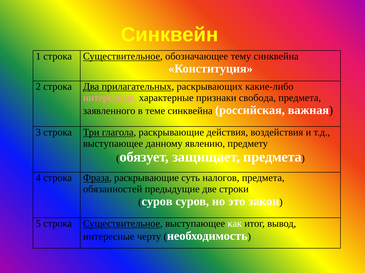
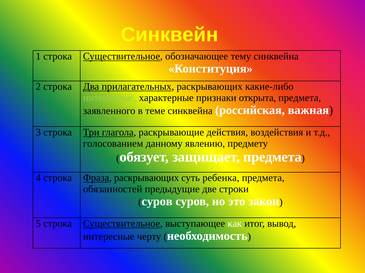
интересные at (110, 98) colour: pink -> light green
свобода: свобода -> открыта
выступающее at (113, 144): выступающее -> голосованием
Фраза раскрывающие: раскрывающие -> раскрывающих
налогов: налогов -> ребенка
